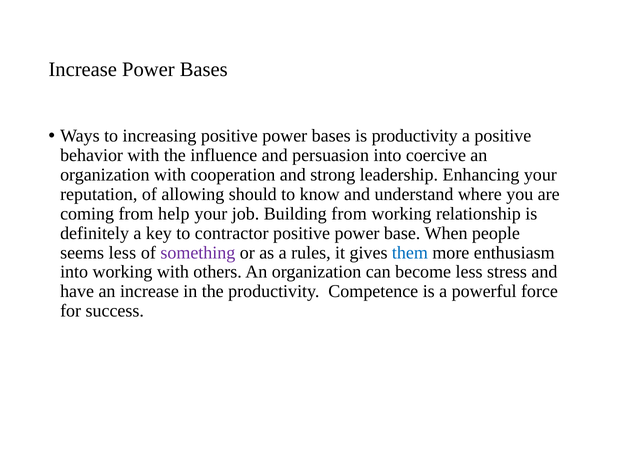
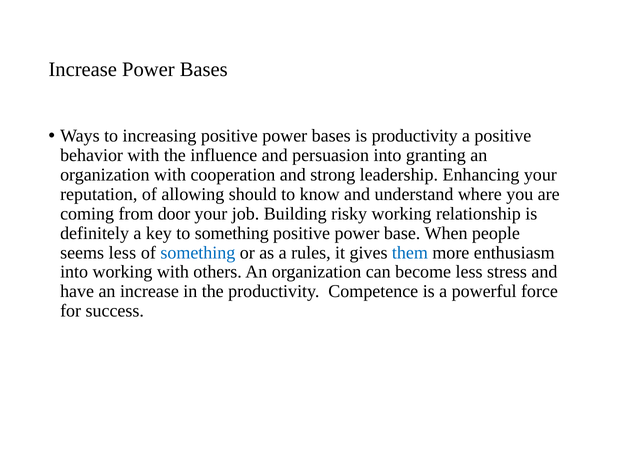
coercive: coercive -> granting
help: help -> door
Building from: from -> risky
to contractor: contractor -> something
something at (198, 252) colour: purple -> blue
